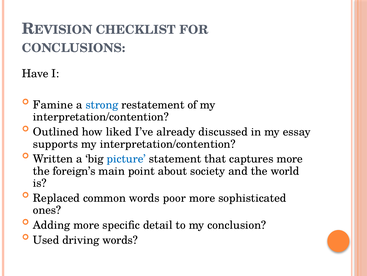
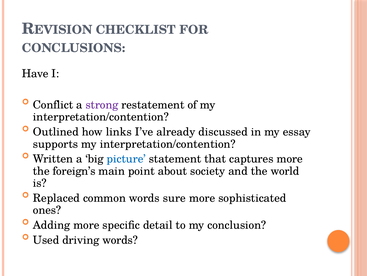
Famine: Famine -> Conflict
strong colour: blue -> purple
liked: liked -> links
poor: poor -> sure
